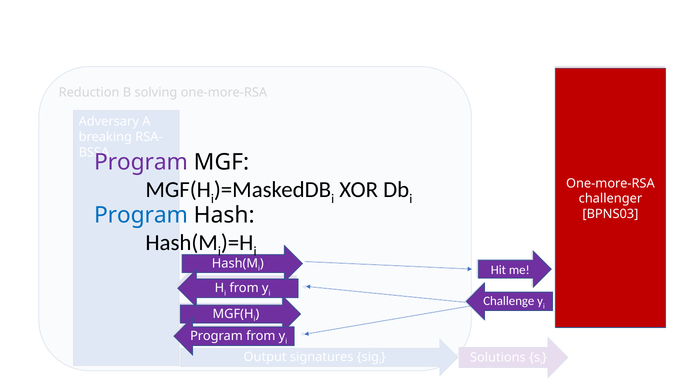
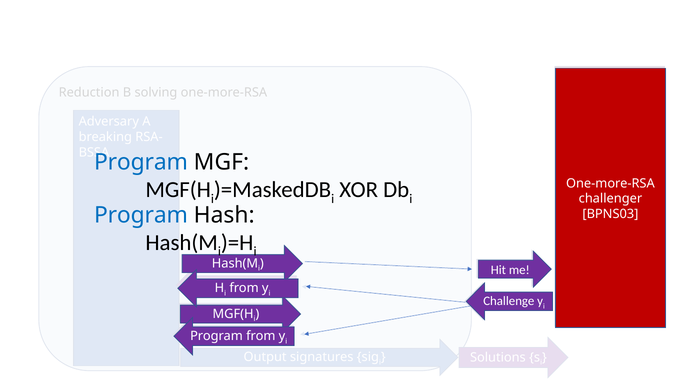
Program at (141, 162) colour: purple -> blue
